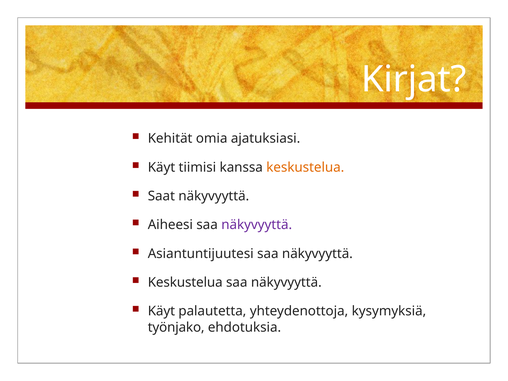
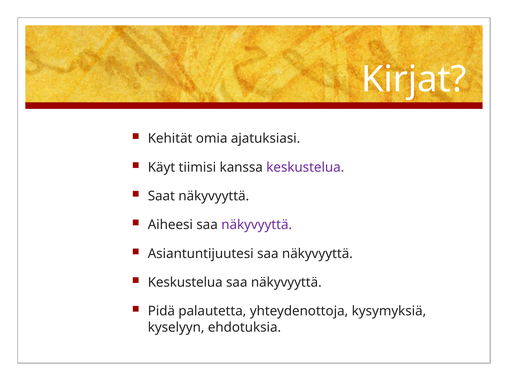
keskustelua at (305, 167) colour: orange -> purple
Käyt at (161, 311): Käyt -> Pidä
työnjako: työnjako -> kyselyyn
